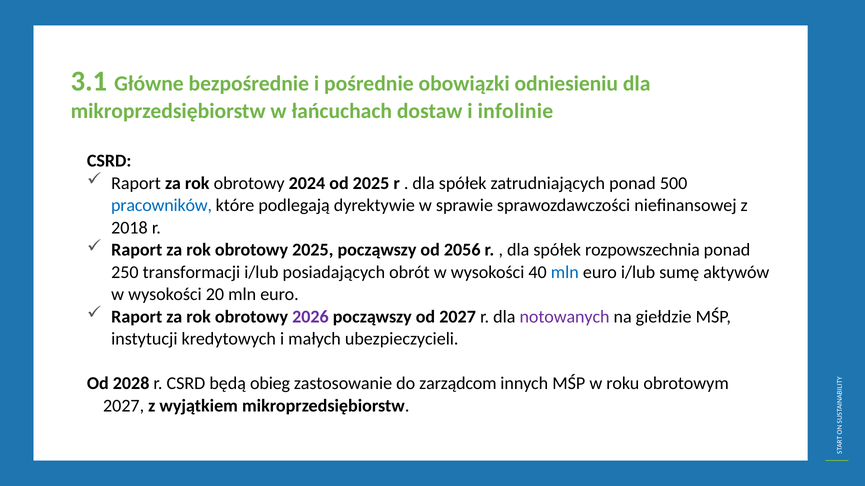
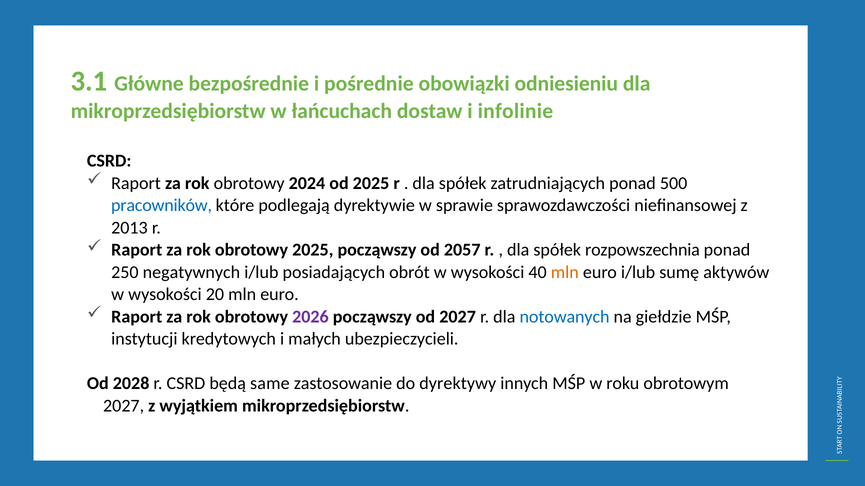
2018: 2018 -> 2013
2056: 2056 -> 2057
transformacji: transformacji -> negatywnych
mln at (565, 273) colour: blue -> orange
notowanych colour: purple -> blue
obieg: obieg -> same
zarządcom: zarządcom -> dyrektywy
